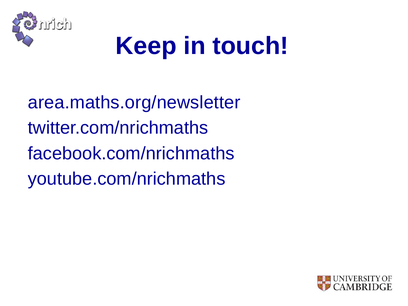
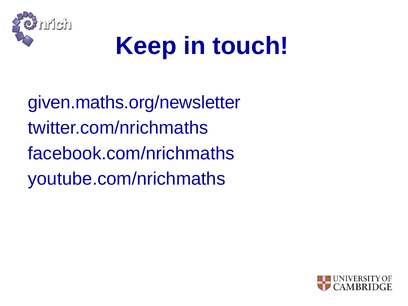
area.maths.org/newsletter: area.maths.org/newsletter -> given.maths.org/newsletter
